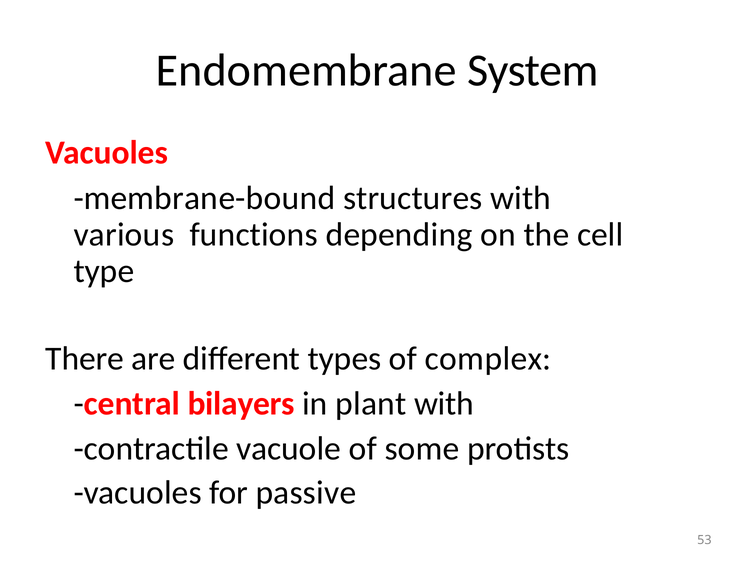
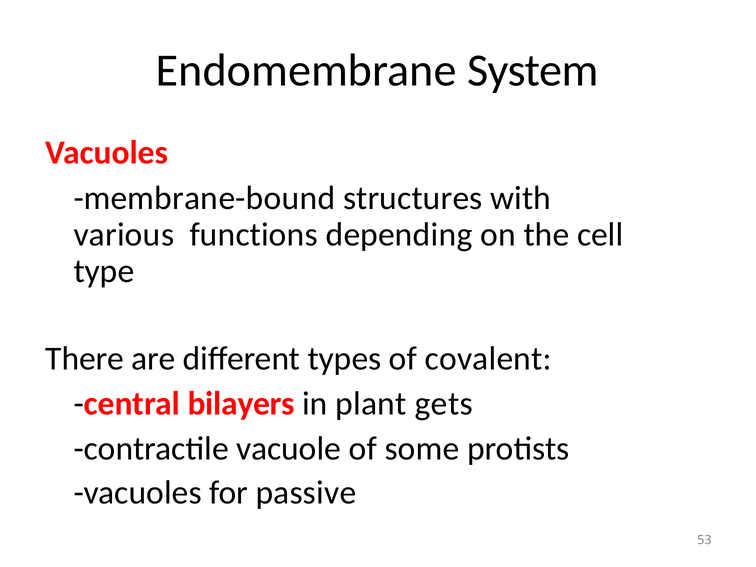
complex: complex -> covalent
plant with: with -> gets
